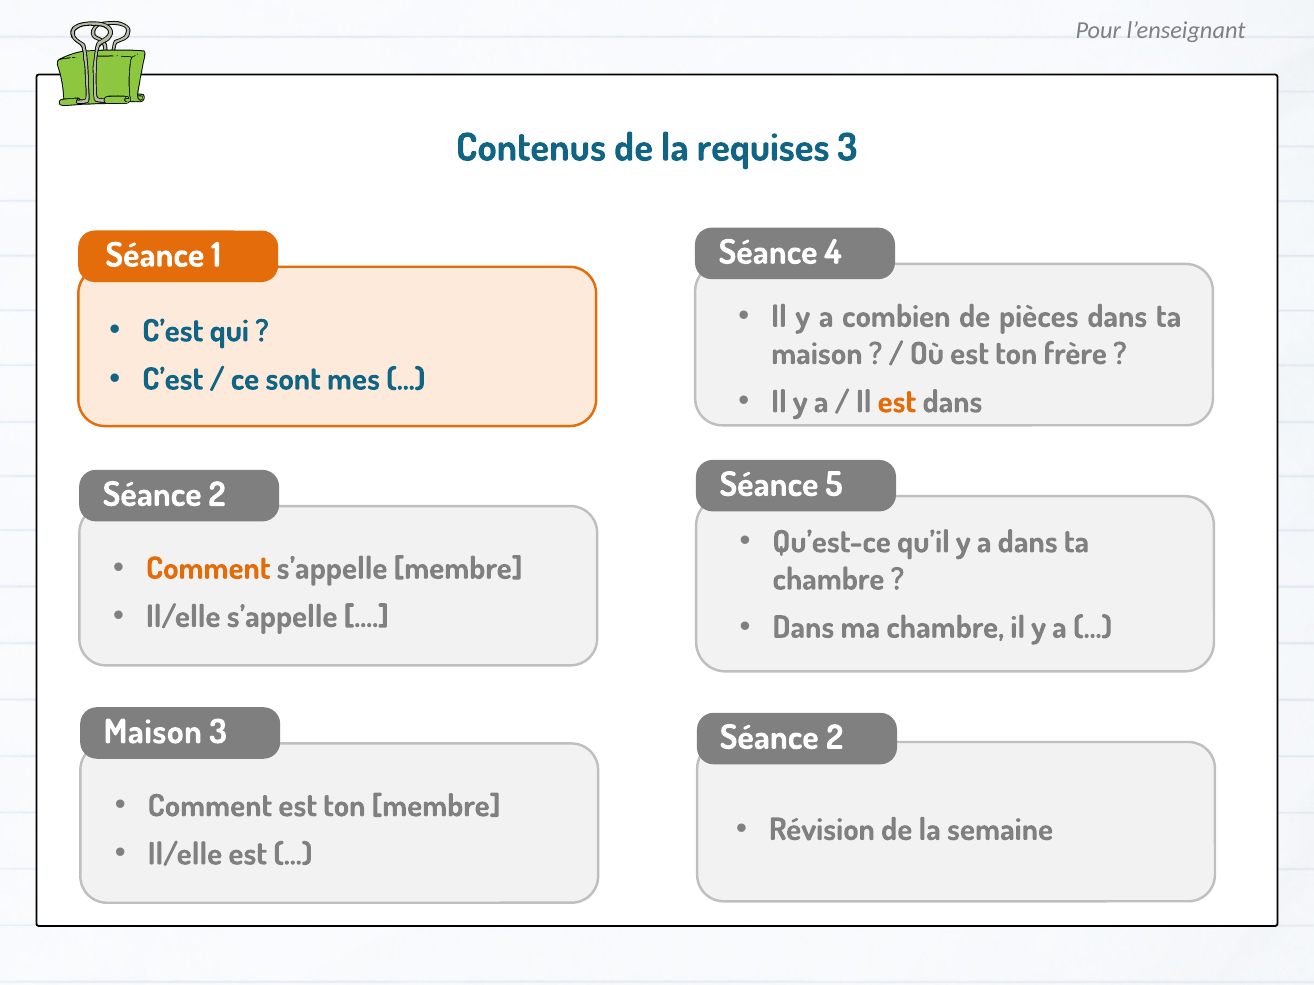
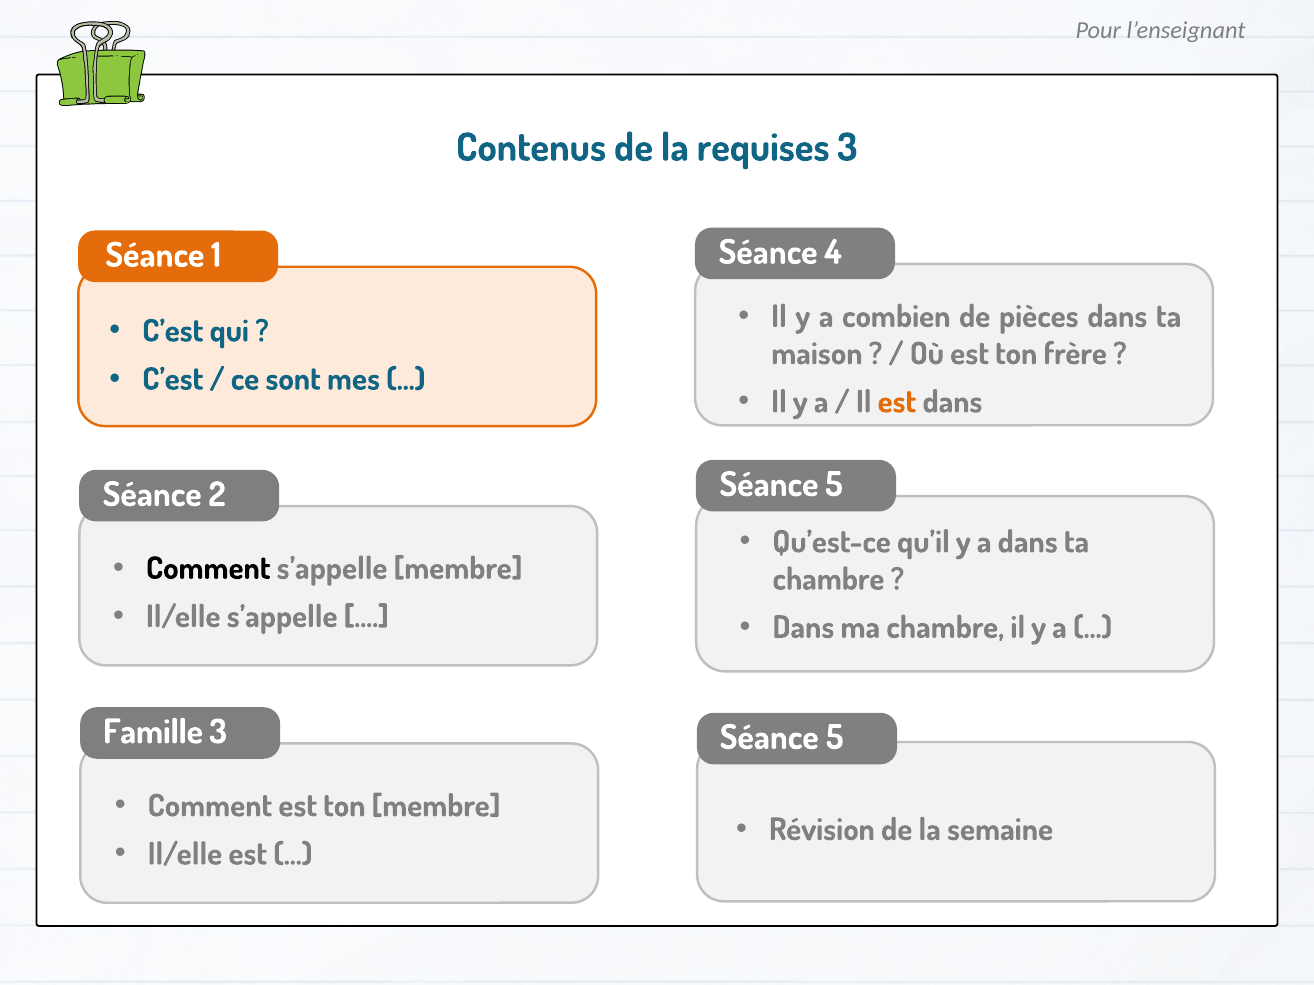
Comment at (208, 569) colour: orange -> black
Maison at (153, 733): Maison -> Famille
2 at (835, 738): 2 -> 5
